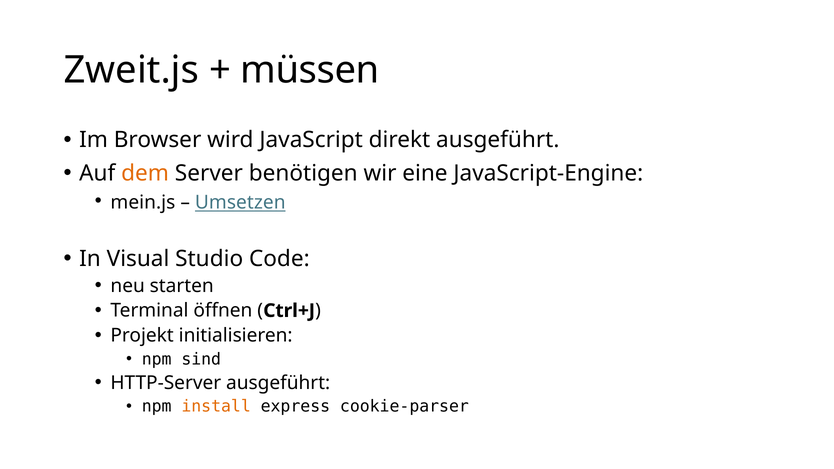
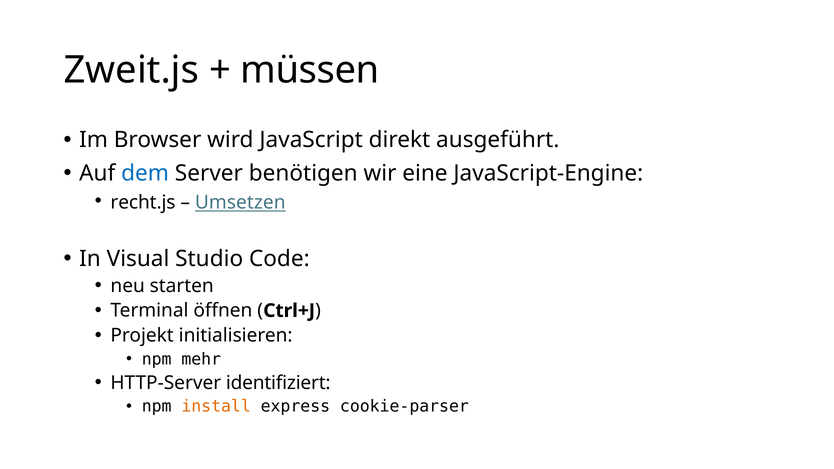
dem colour: orange -> blue
mein.js: mein.js -> recht.js
sind: sind -> mehr
HTTP-Server ausgeführt: ausgeführt -> identifiziert
